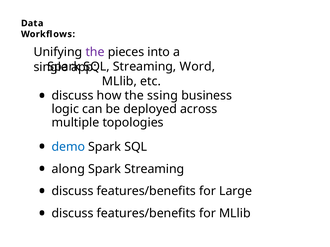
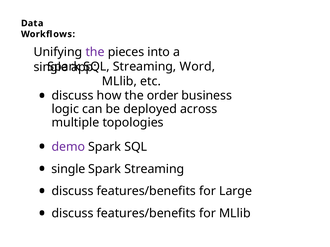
ssing: ssing -> order
demo colour: blue -> purple
along at (68, 169): along -> single
